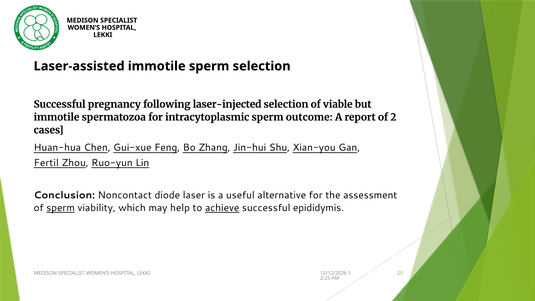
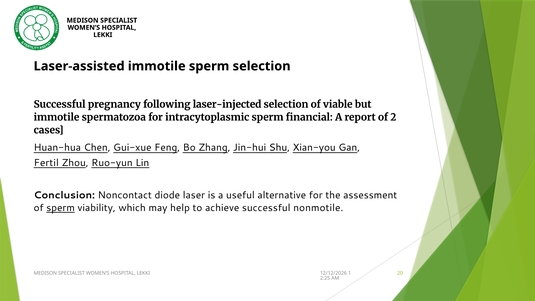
outcome: outcome -> financial
achieve underline: present -> none
epididymis: epididymis -> nonmotile
